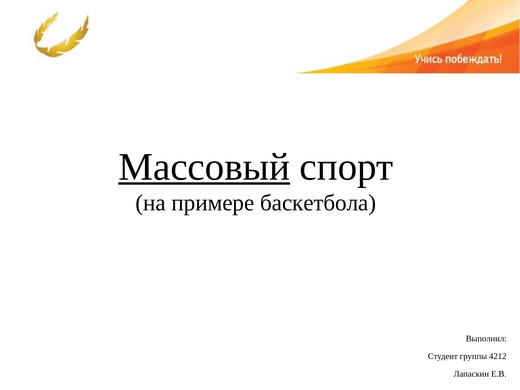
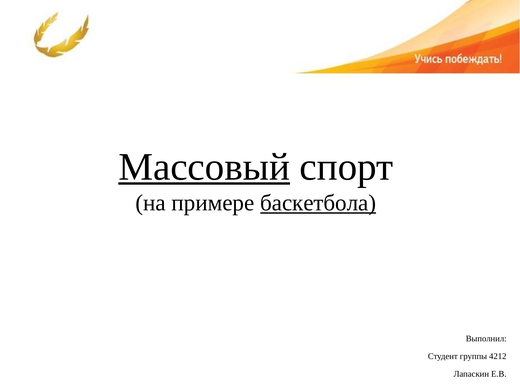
баскетбола underline: none -> present
